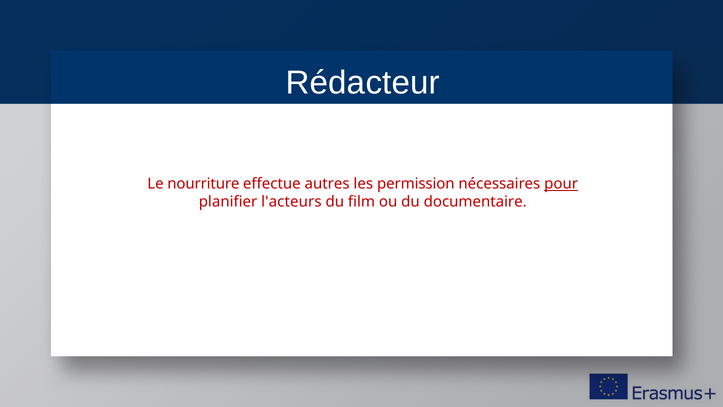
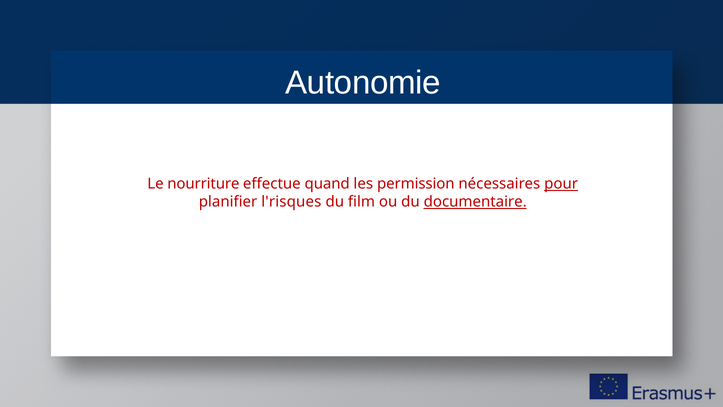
Rédacteur: Rédacteur -> Autonomie
autres: autres -> quand
l'acteurs: l'acteurs -> l'risques
documentaire underline: none -> present
